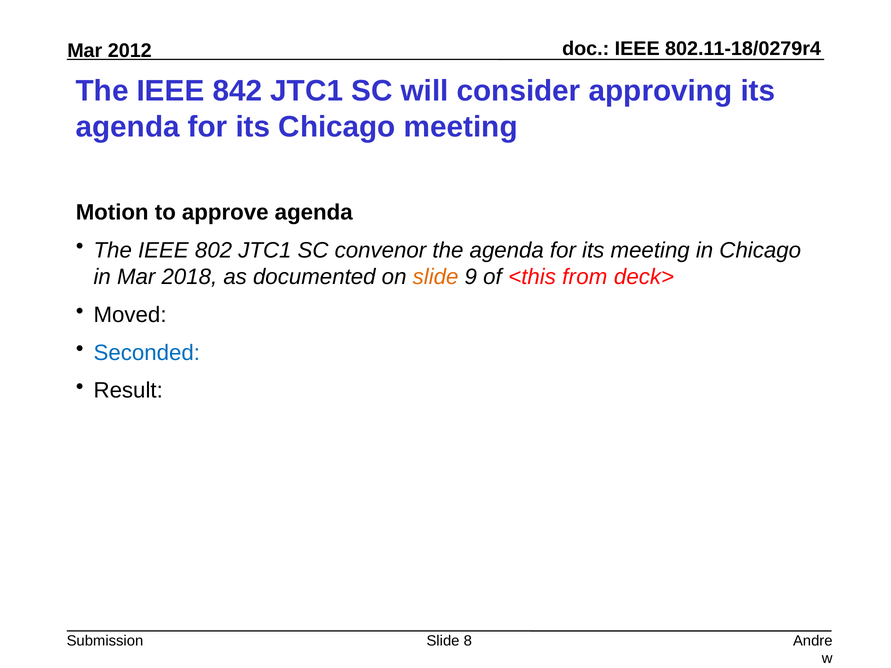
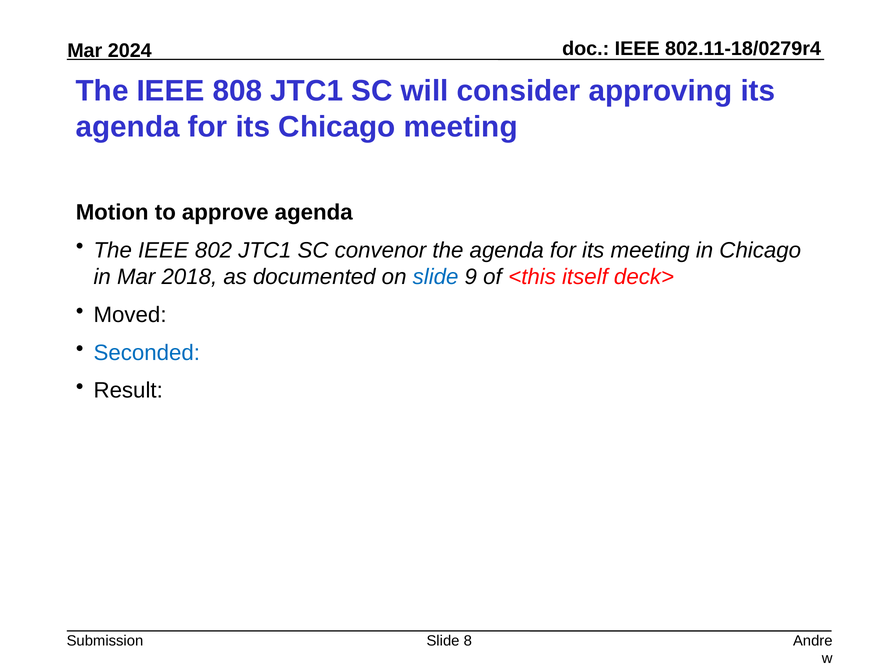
2012: 2012 -> 2024
842: 842 -> 808
slide at (436, 277) colour: orange -> blue
from: from -> itself
